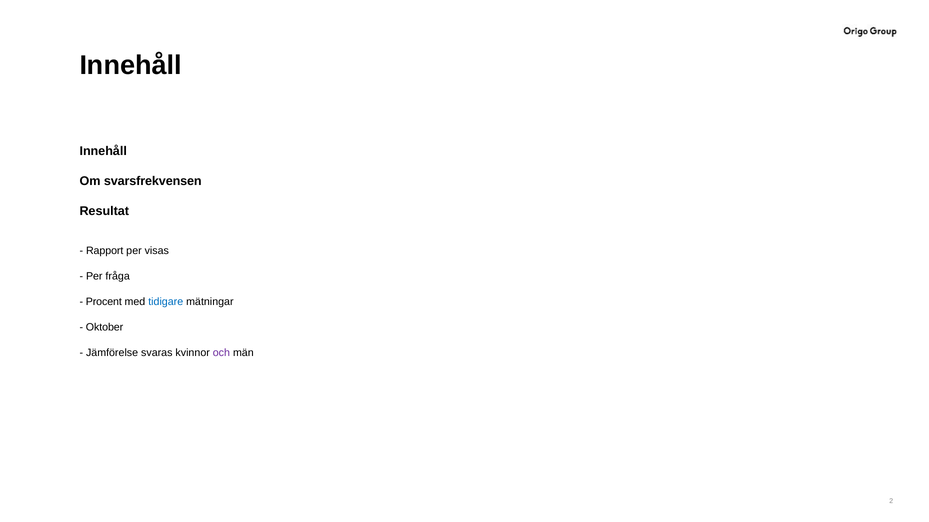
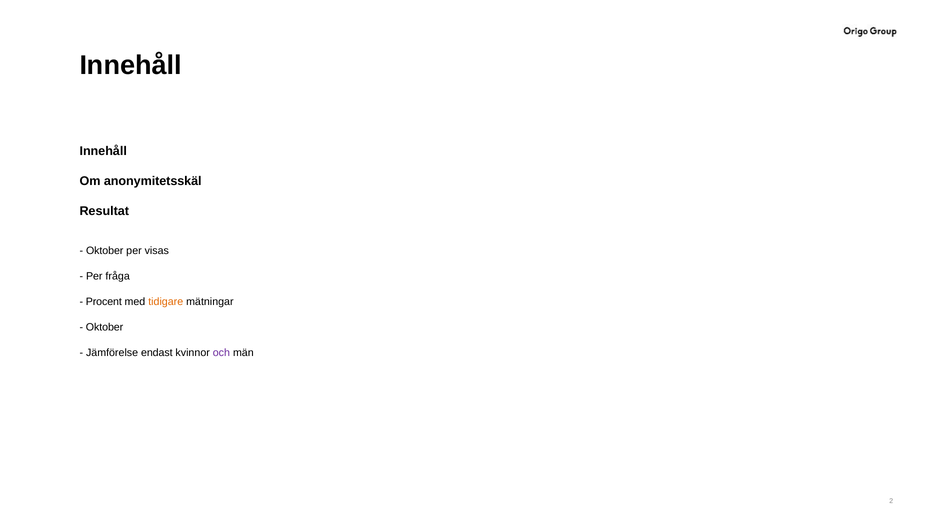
svarsfrekvensen: svarsfrekvensen -> anonymitetsskäl
Rapport at (105, 251): Rapport -> Oktober
tidigare colour: blue -> orange
svaras: svaras -> endast
